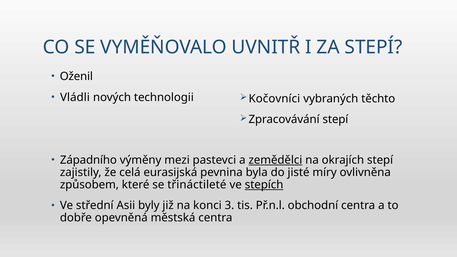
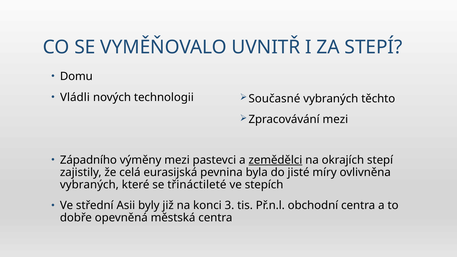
Oženil: Oženil -> Domu
Kočovníci: Kočovníci -> Současné
Zpracovávání stepí: stepí -> mezi
způsobem at (89, 185): způsobem -> vybraných
stepích underline: present -> none
